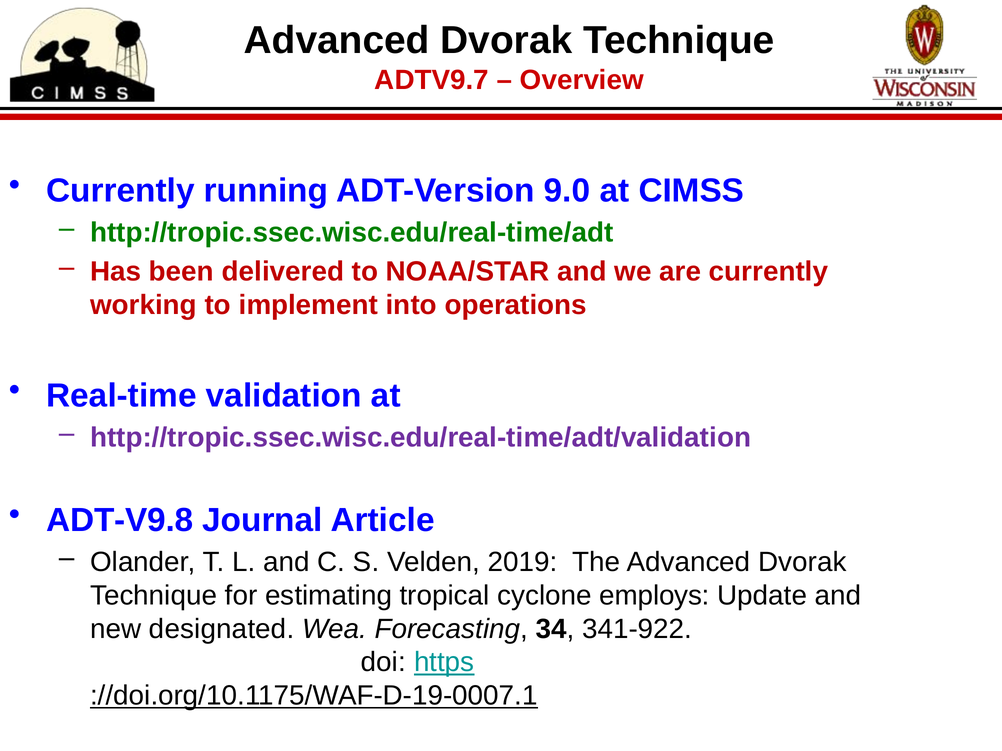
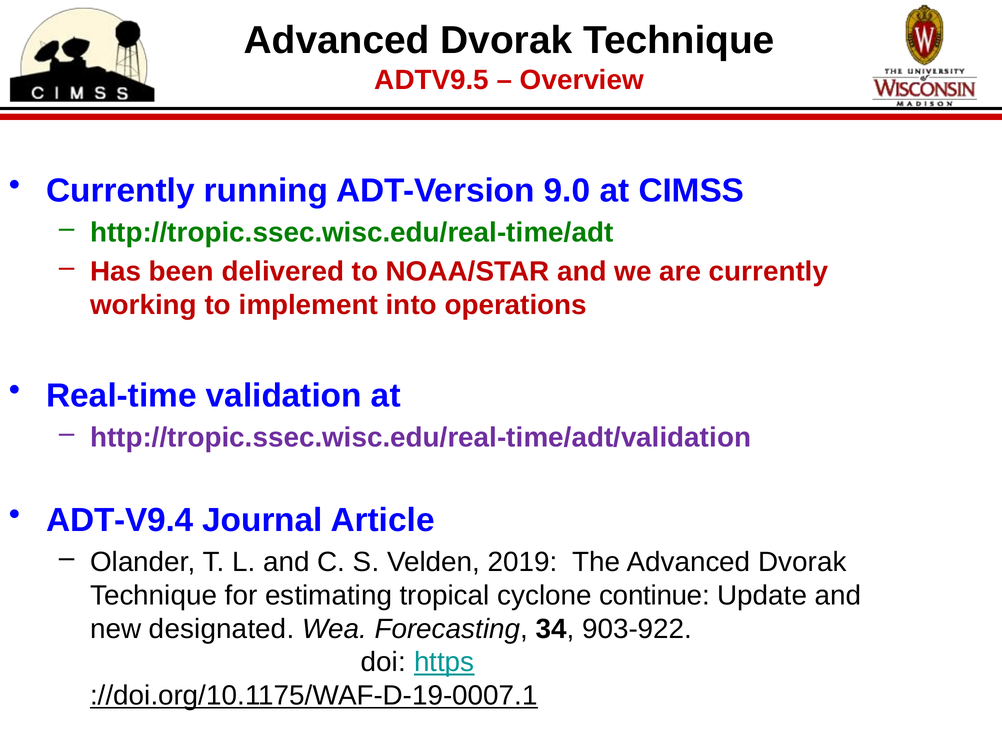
ADTV9.7: ADTV9.7 -> ADTV9.5
ADT-V9.8: ADT-V9.8 -> ADT-V9.4
employs: employs -> continue
341-922: 341-922 -> 903-922
